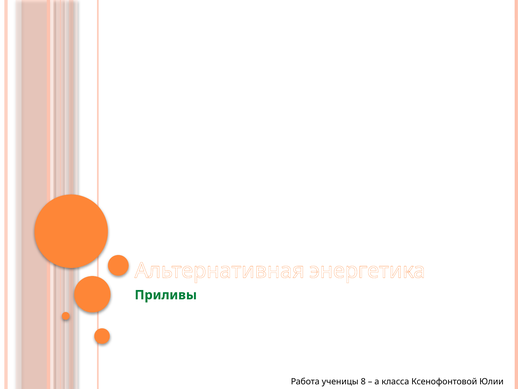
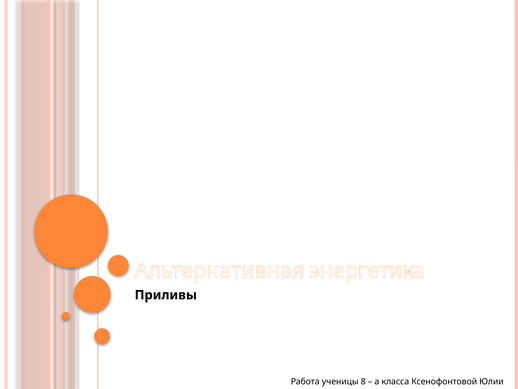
Приливы colour: green -> black
